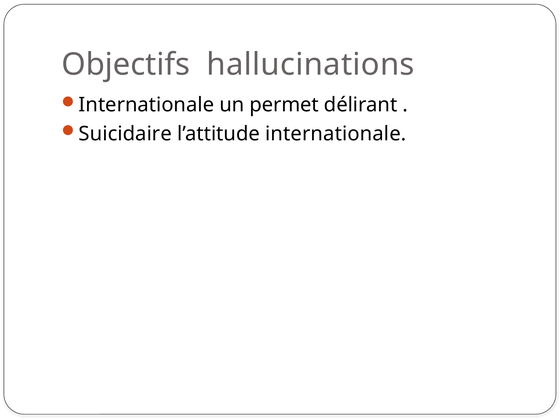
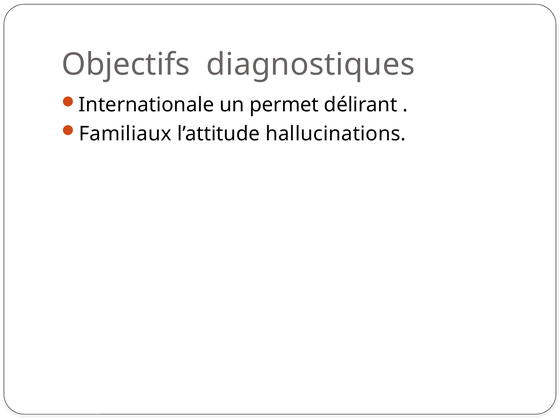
hallucinations: hallucinations -> diagnostiques
Suicidaire: Suicidaire -> Familiaux
l’attitude internationale: internationale -> hallucinations
